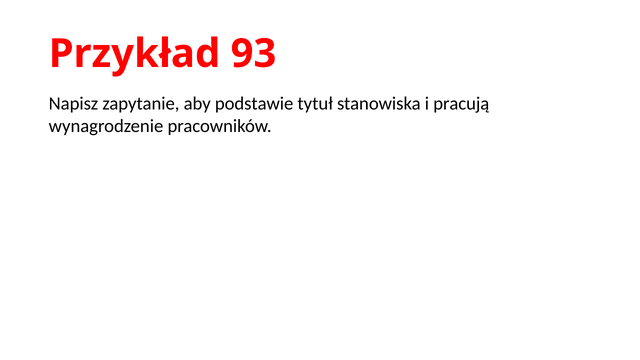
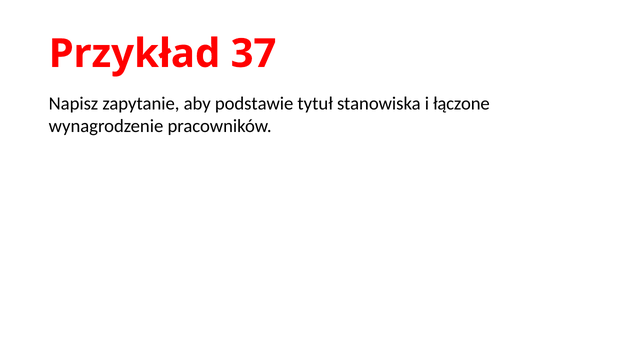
93: 93 -> 37
pracują: pracują -> łączone
